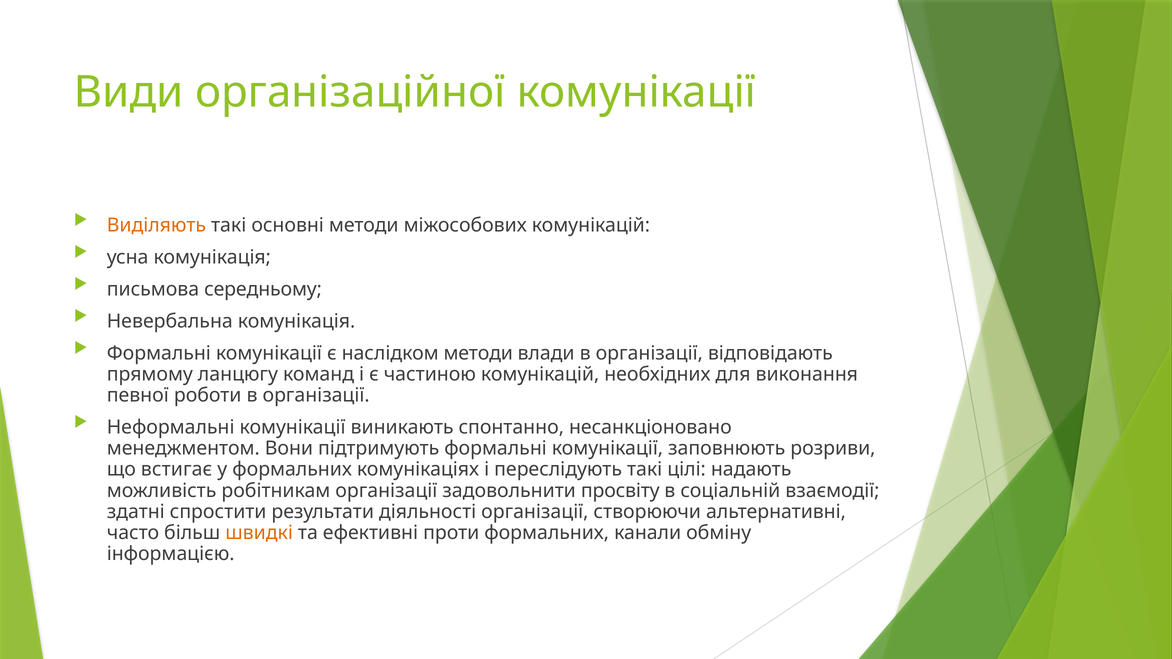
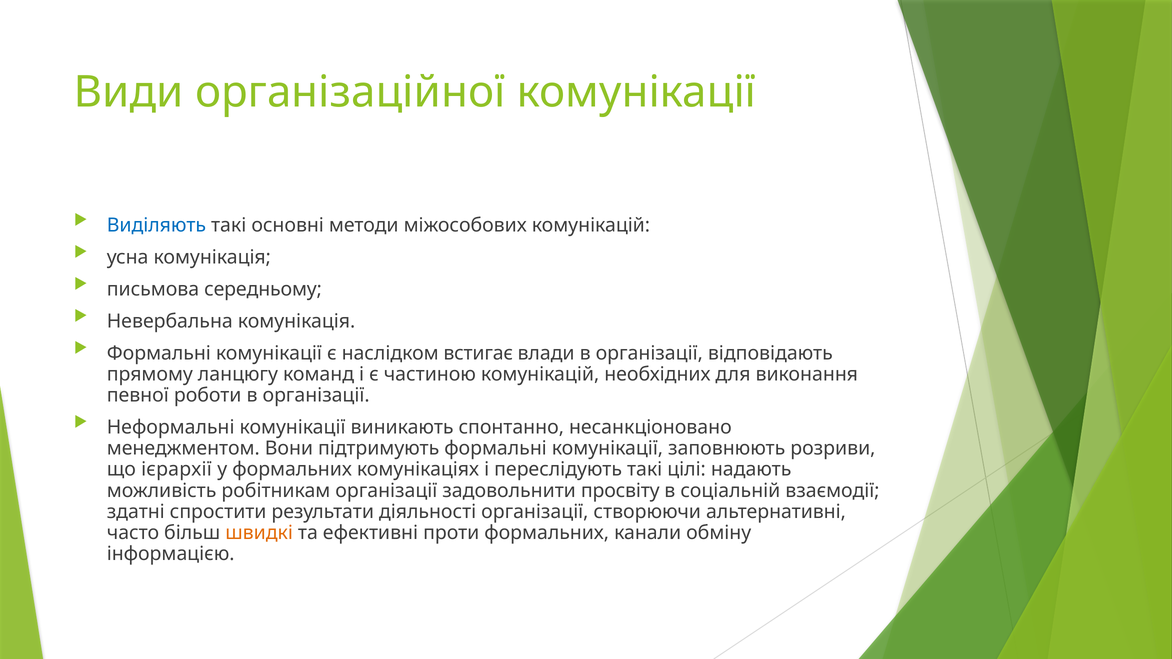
Виділяють colour: orange -> blue
наслідком методи: методи -> встигає
встигає: встигає -> ієрархії
